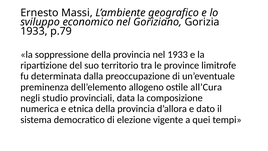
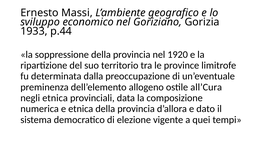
p.79: p.79 -> p.44
nel 1933: 1933 -> 1920
negli studio: studio -> etnica
